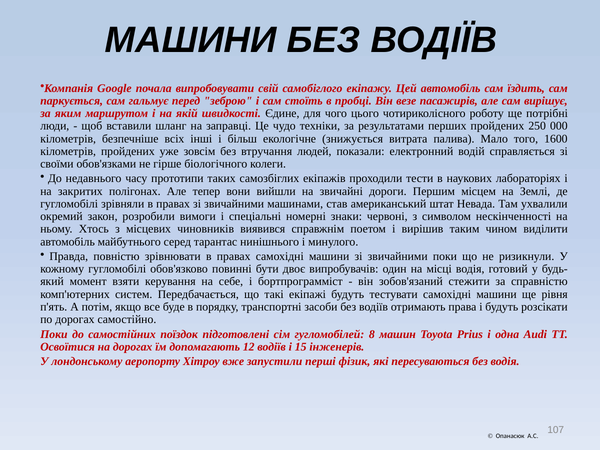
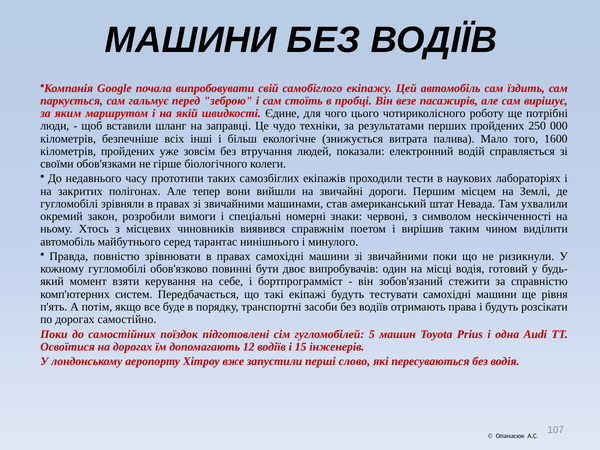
8: 8 -> 5
фізик: фізик -> слово
